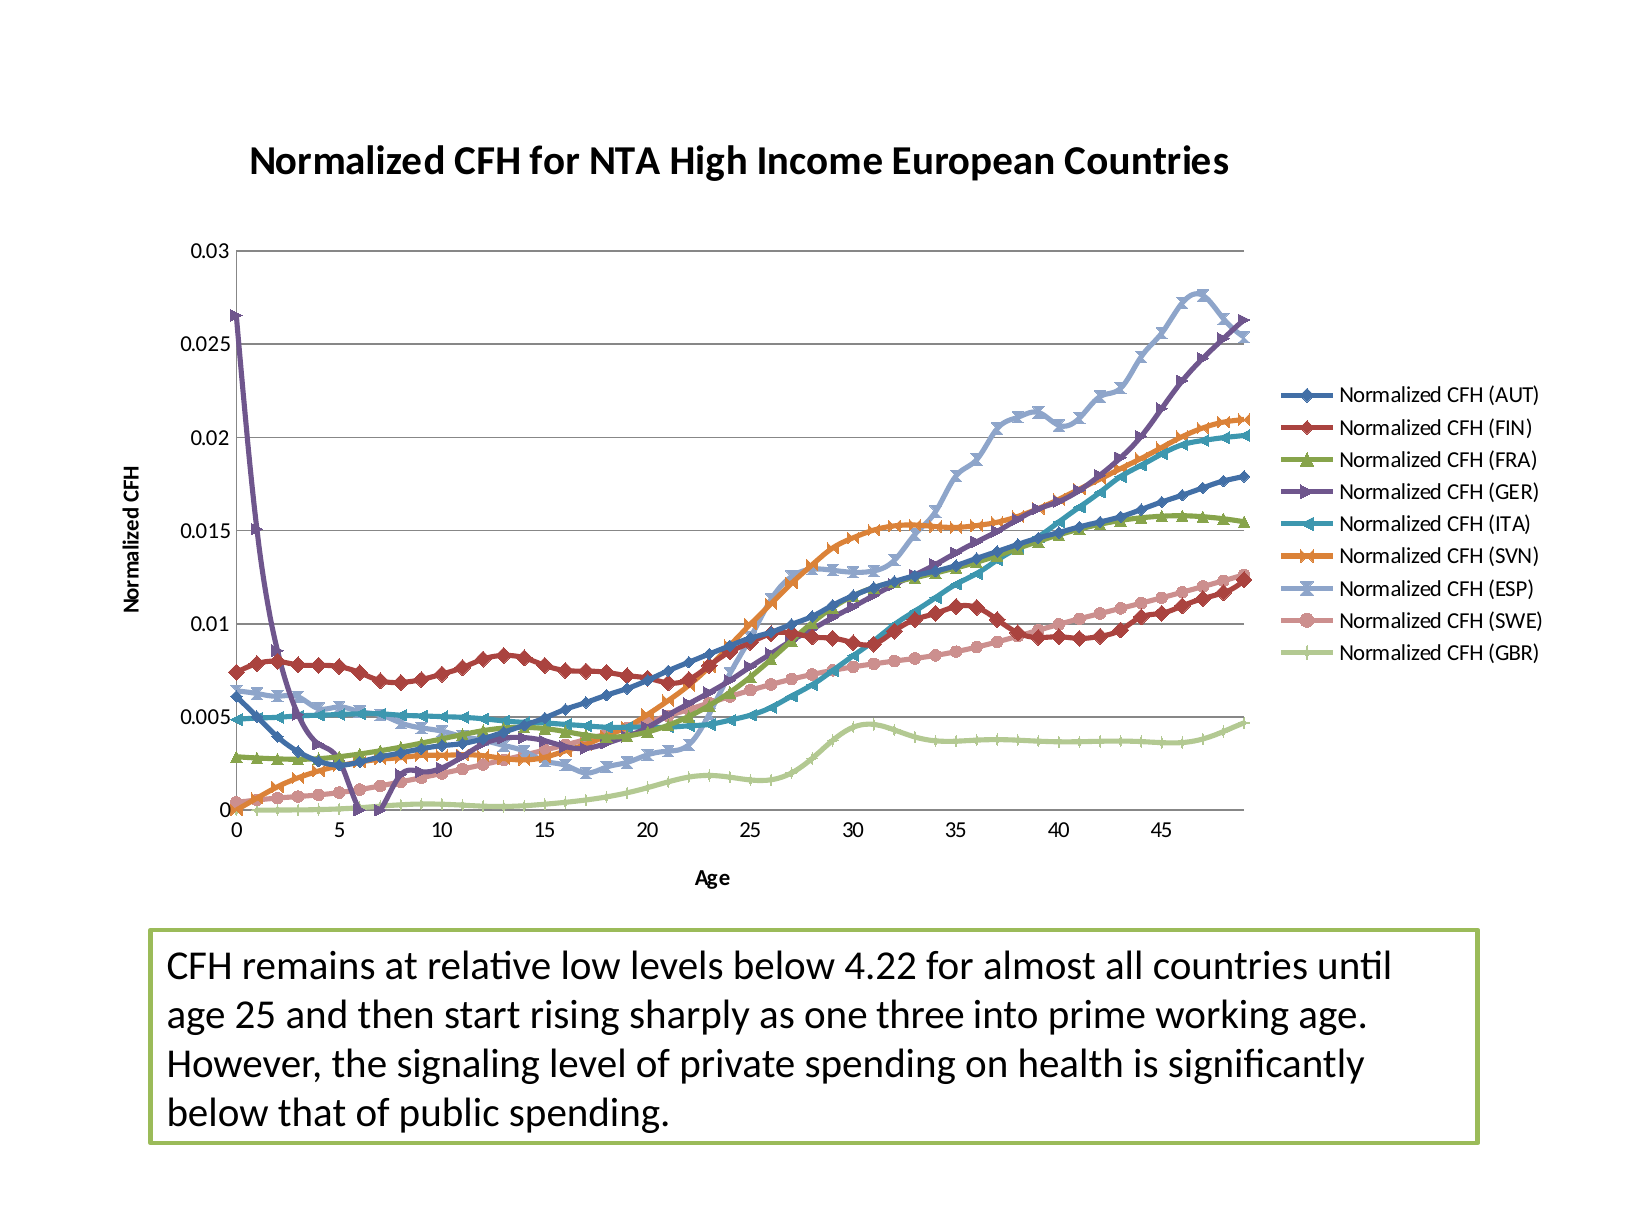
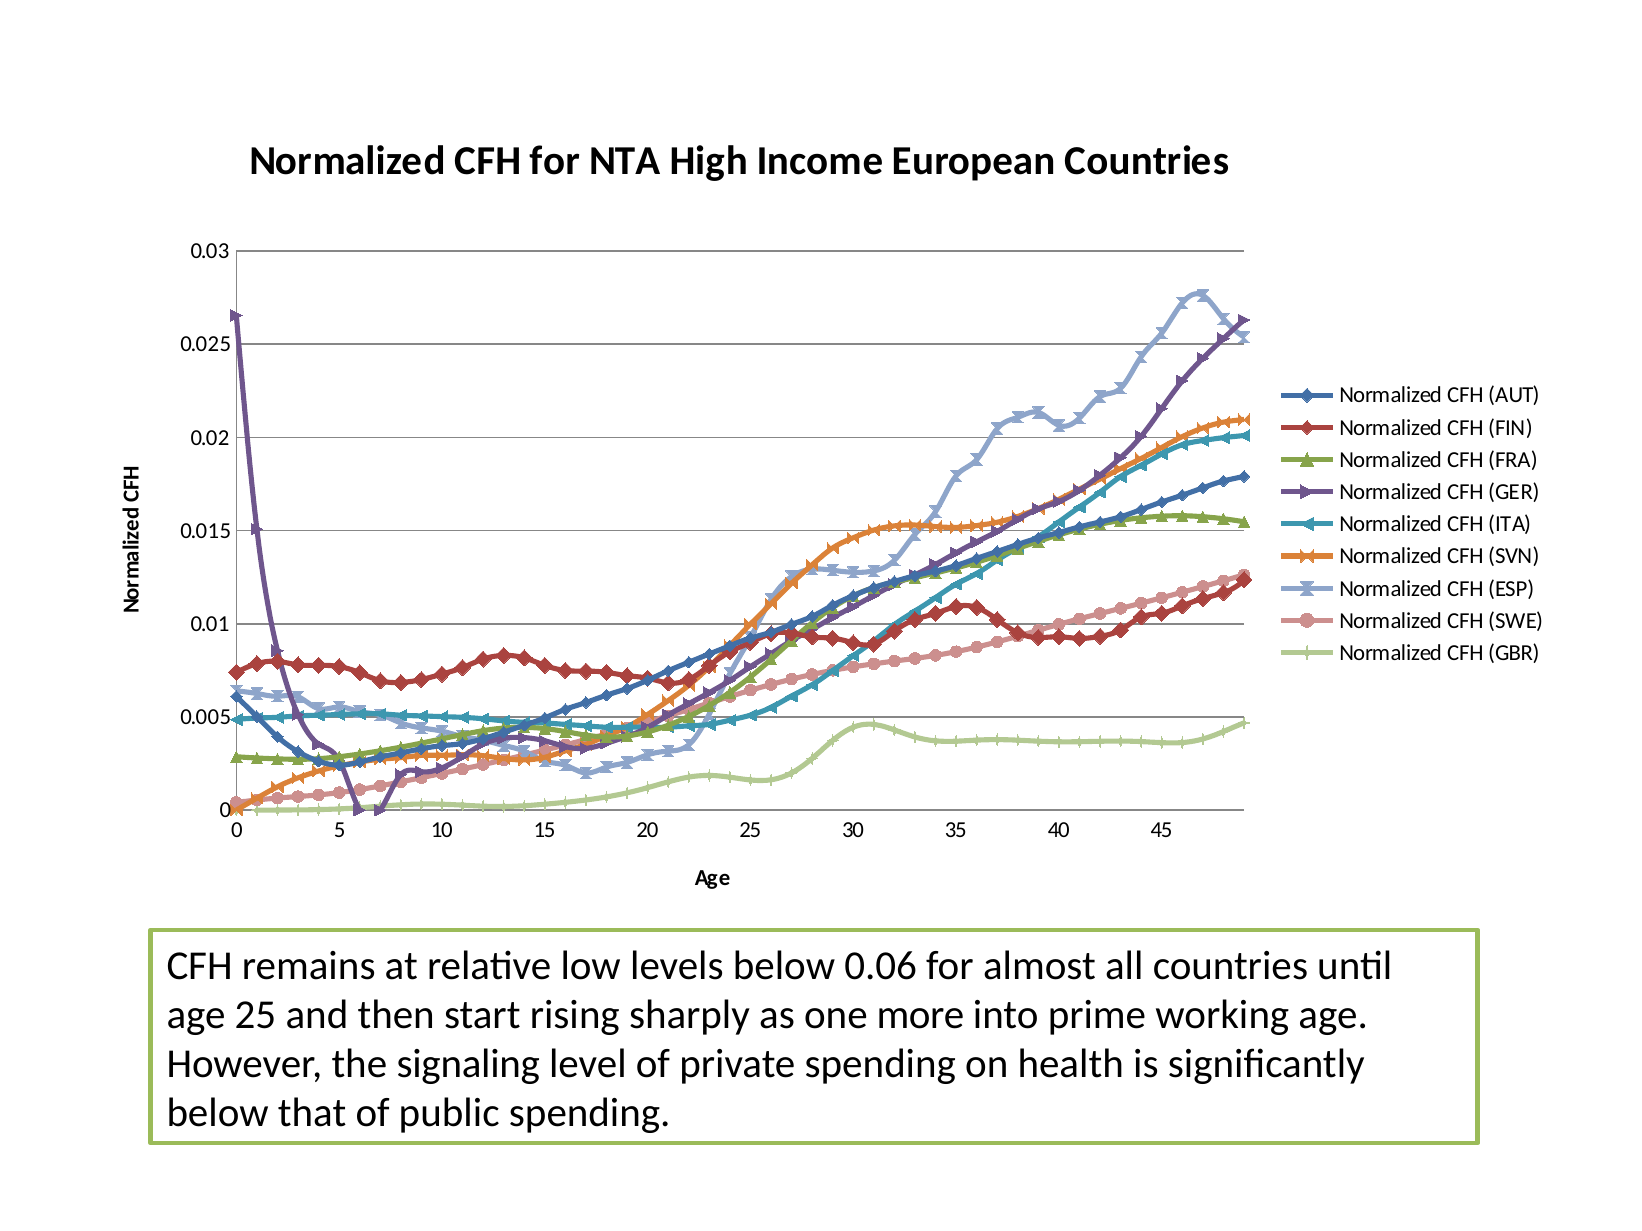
4.22: 4.22 -> 0.06
three: three -> more
